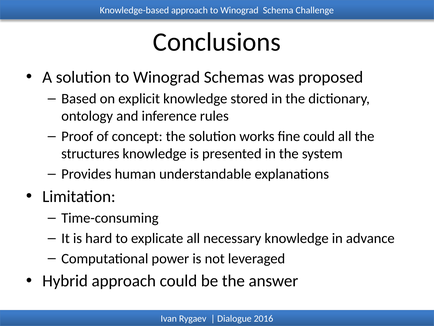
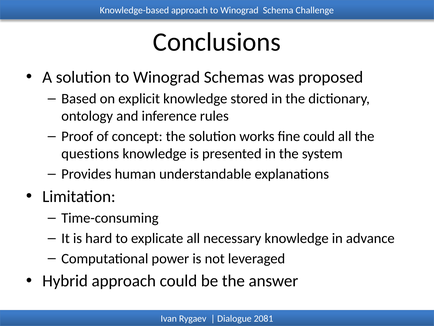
structures: structures -> questions
2016: 2016 -> 2081
